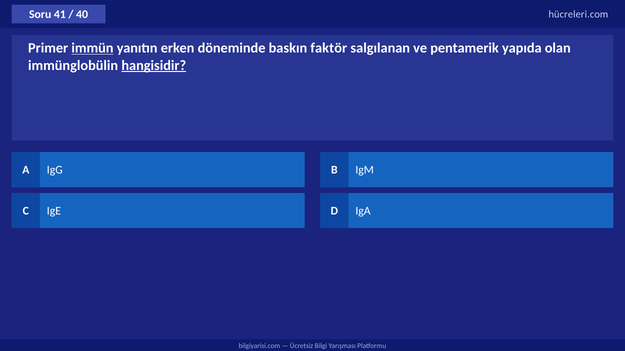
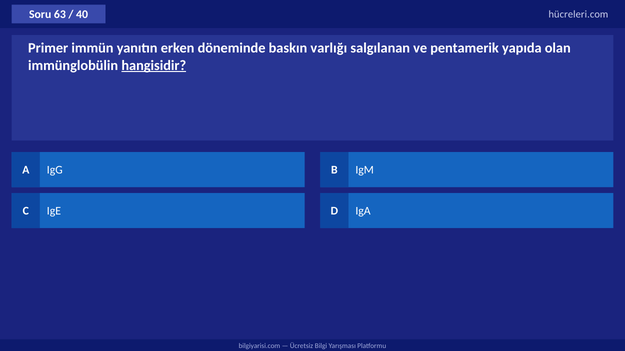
41: 41 -> 63
immün underline: present -> none
faktör: faktör -> varlığı
